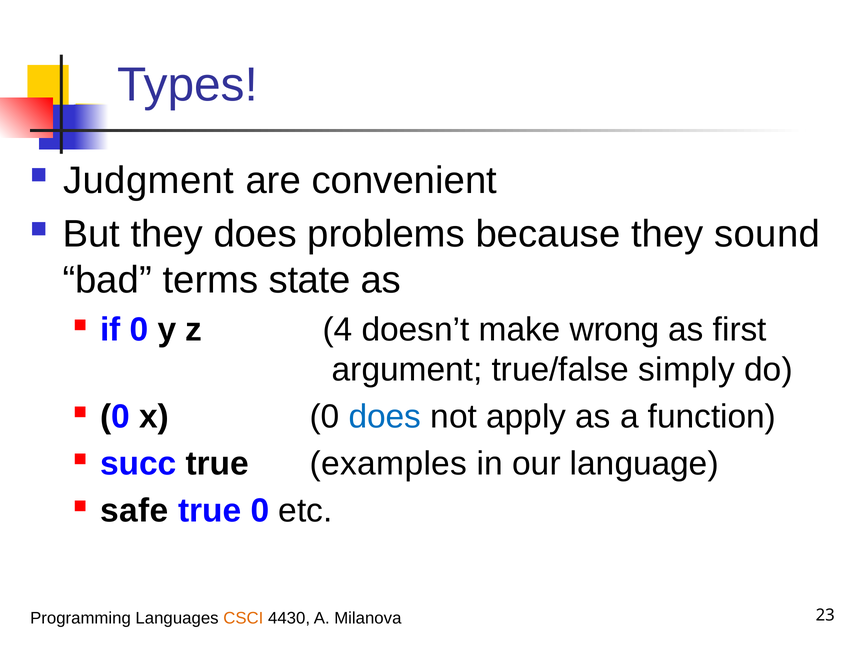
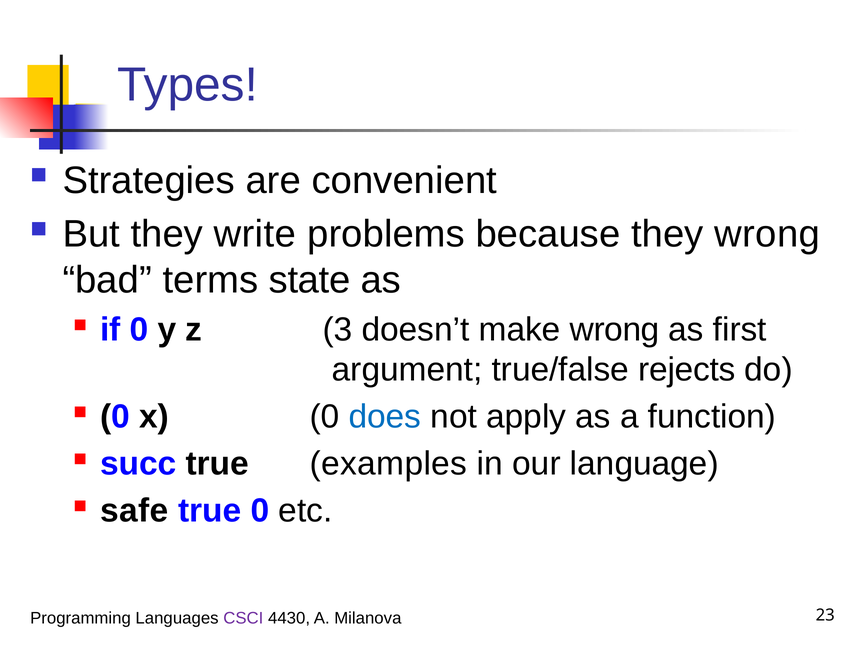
Judgment: Judgment -> Strategies
they does: does -> write
they sound: sound -> wrong
4: 4 -> 3
simply: simply -> rejects
CSCI colour: orange -> purple
